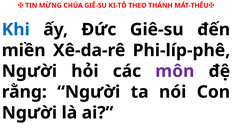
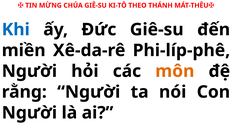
môn colour: purple -> orange
